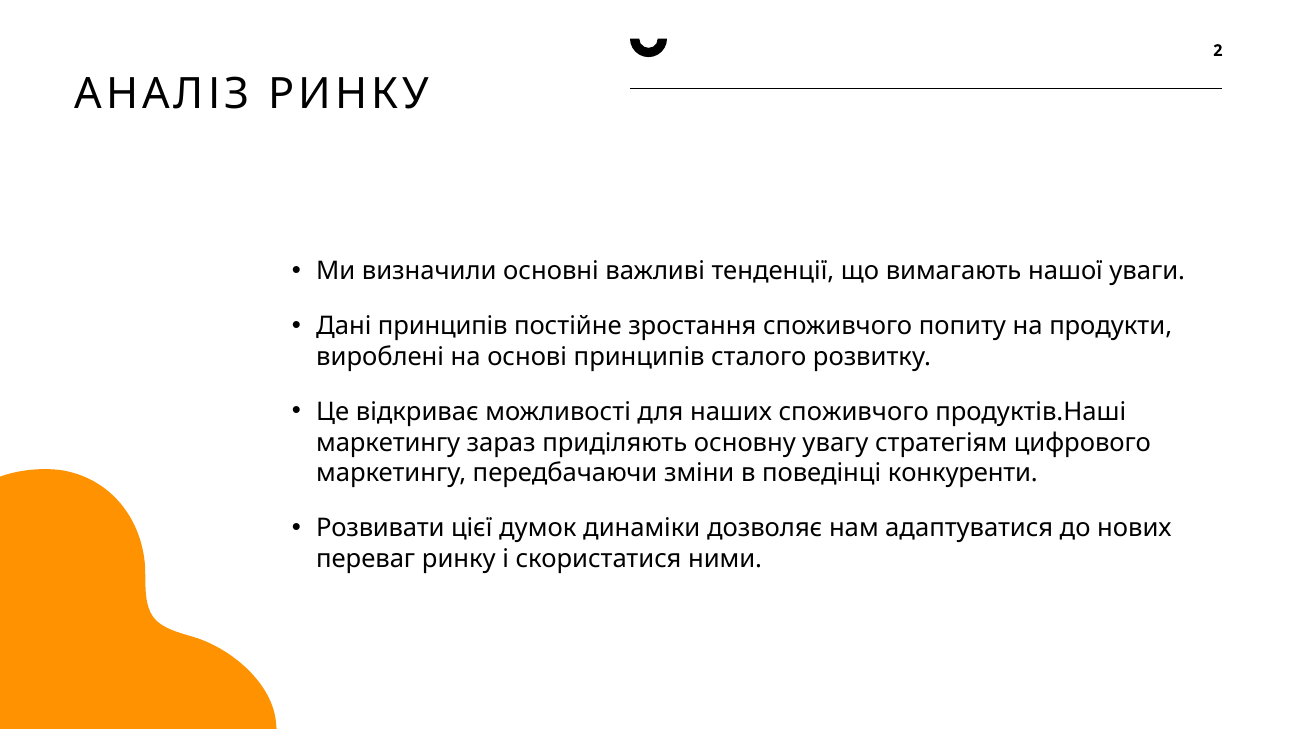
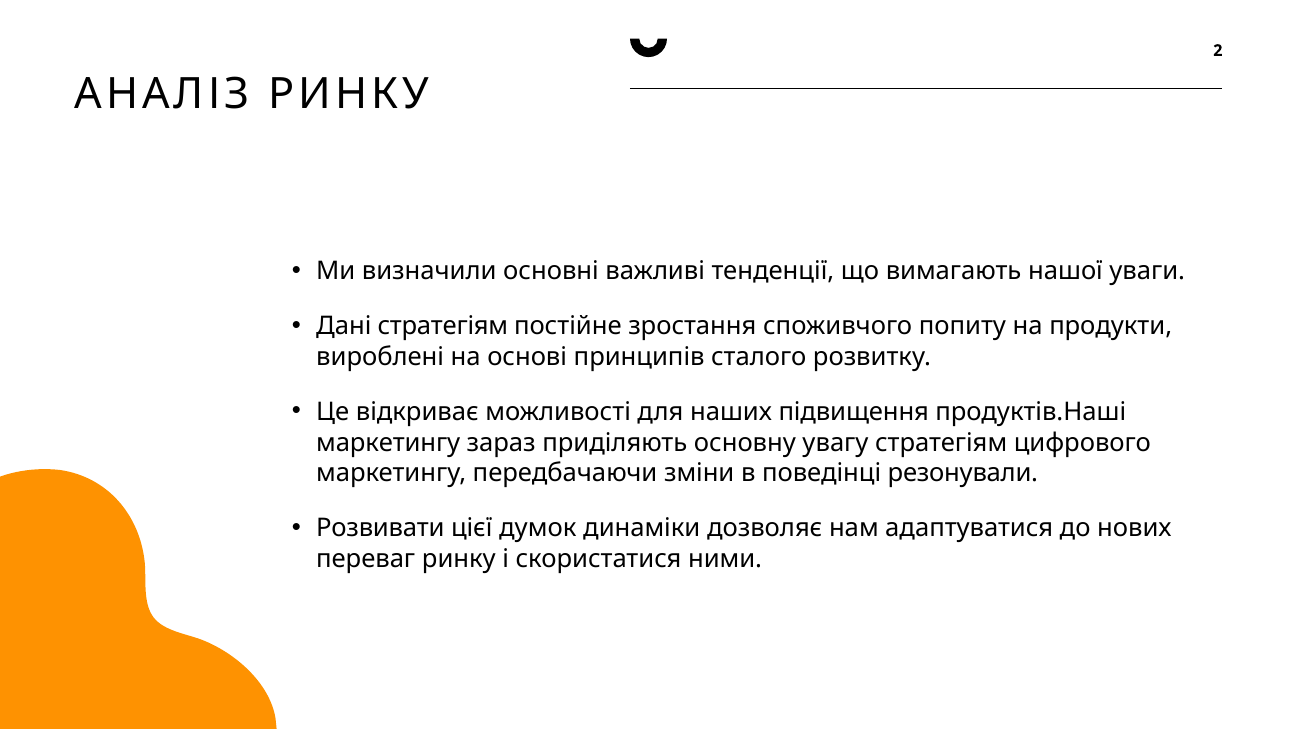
Дані принципів: принципів -> стратегіям
наших споживчого: споживчого -> підвищення
конкуренти: конкуренти -> резонували
